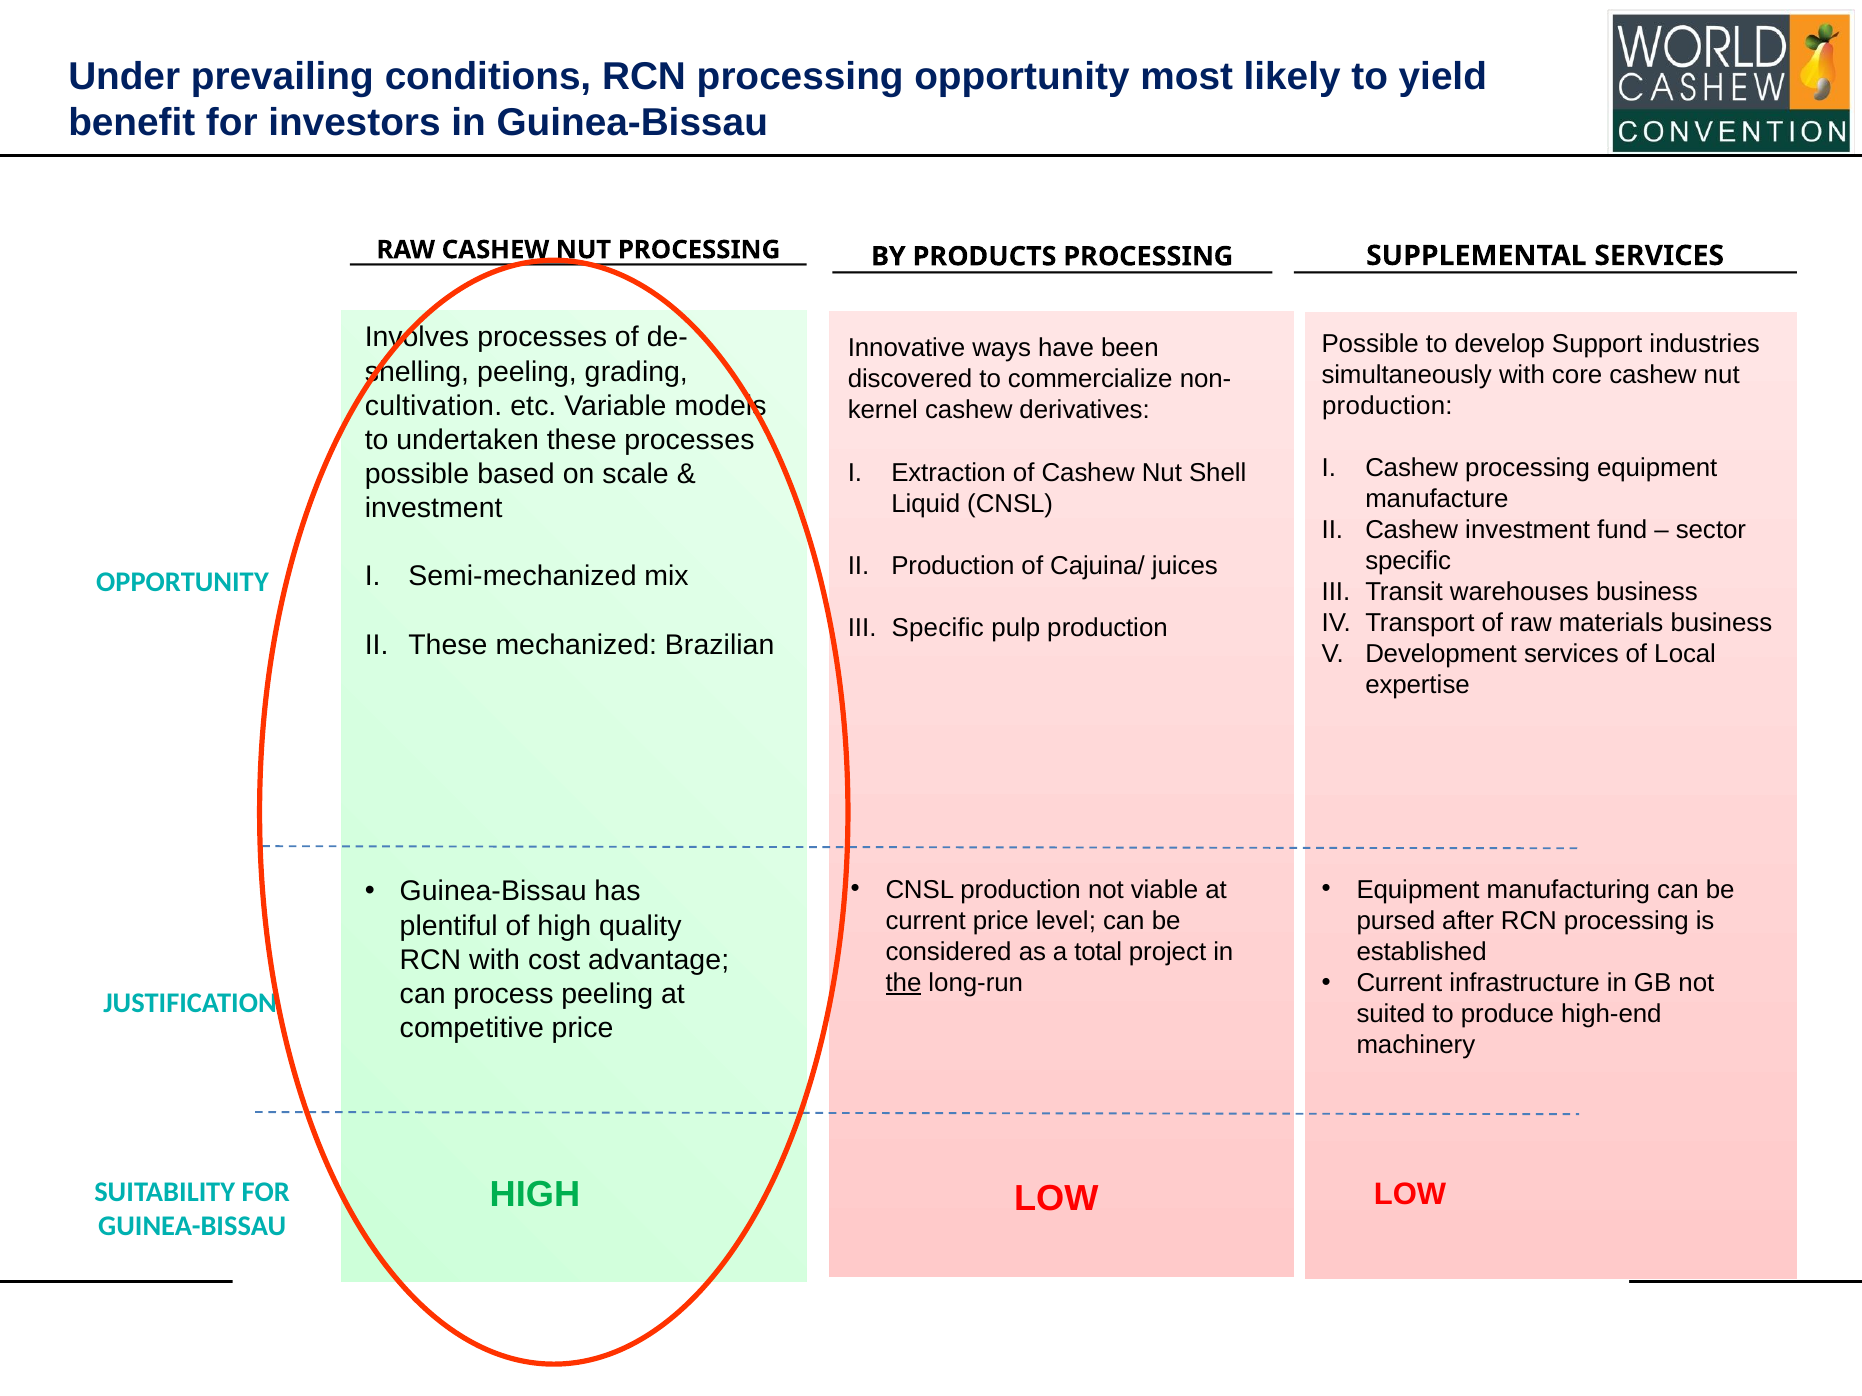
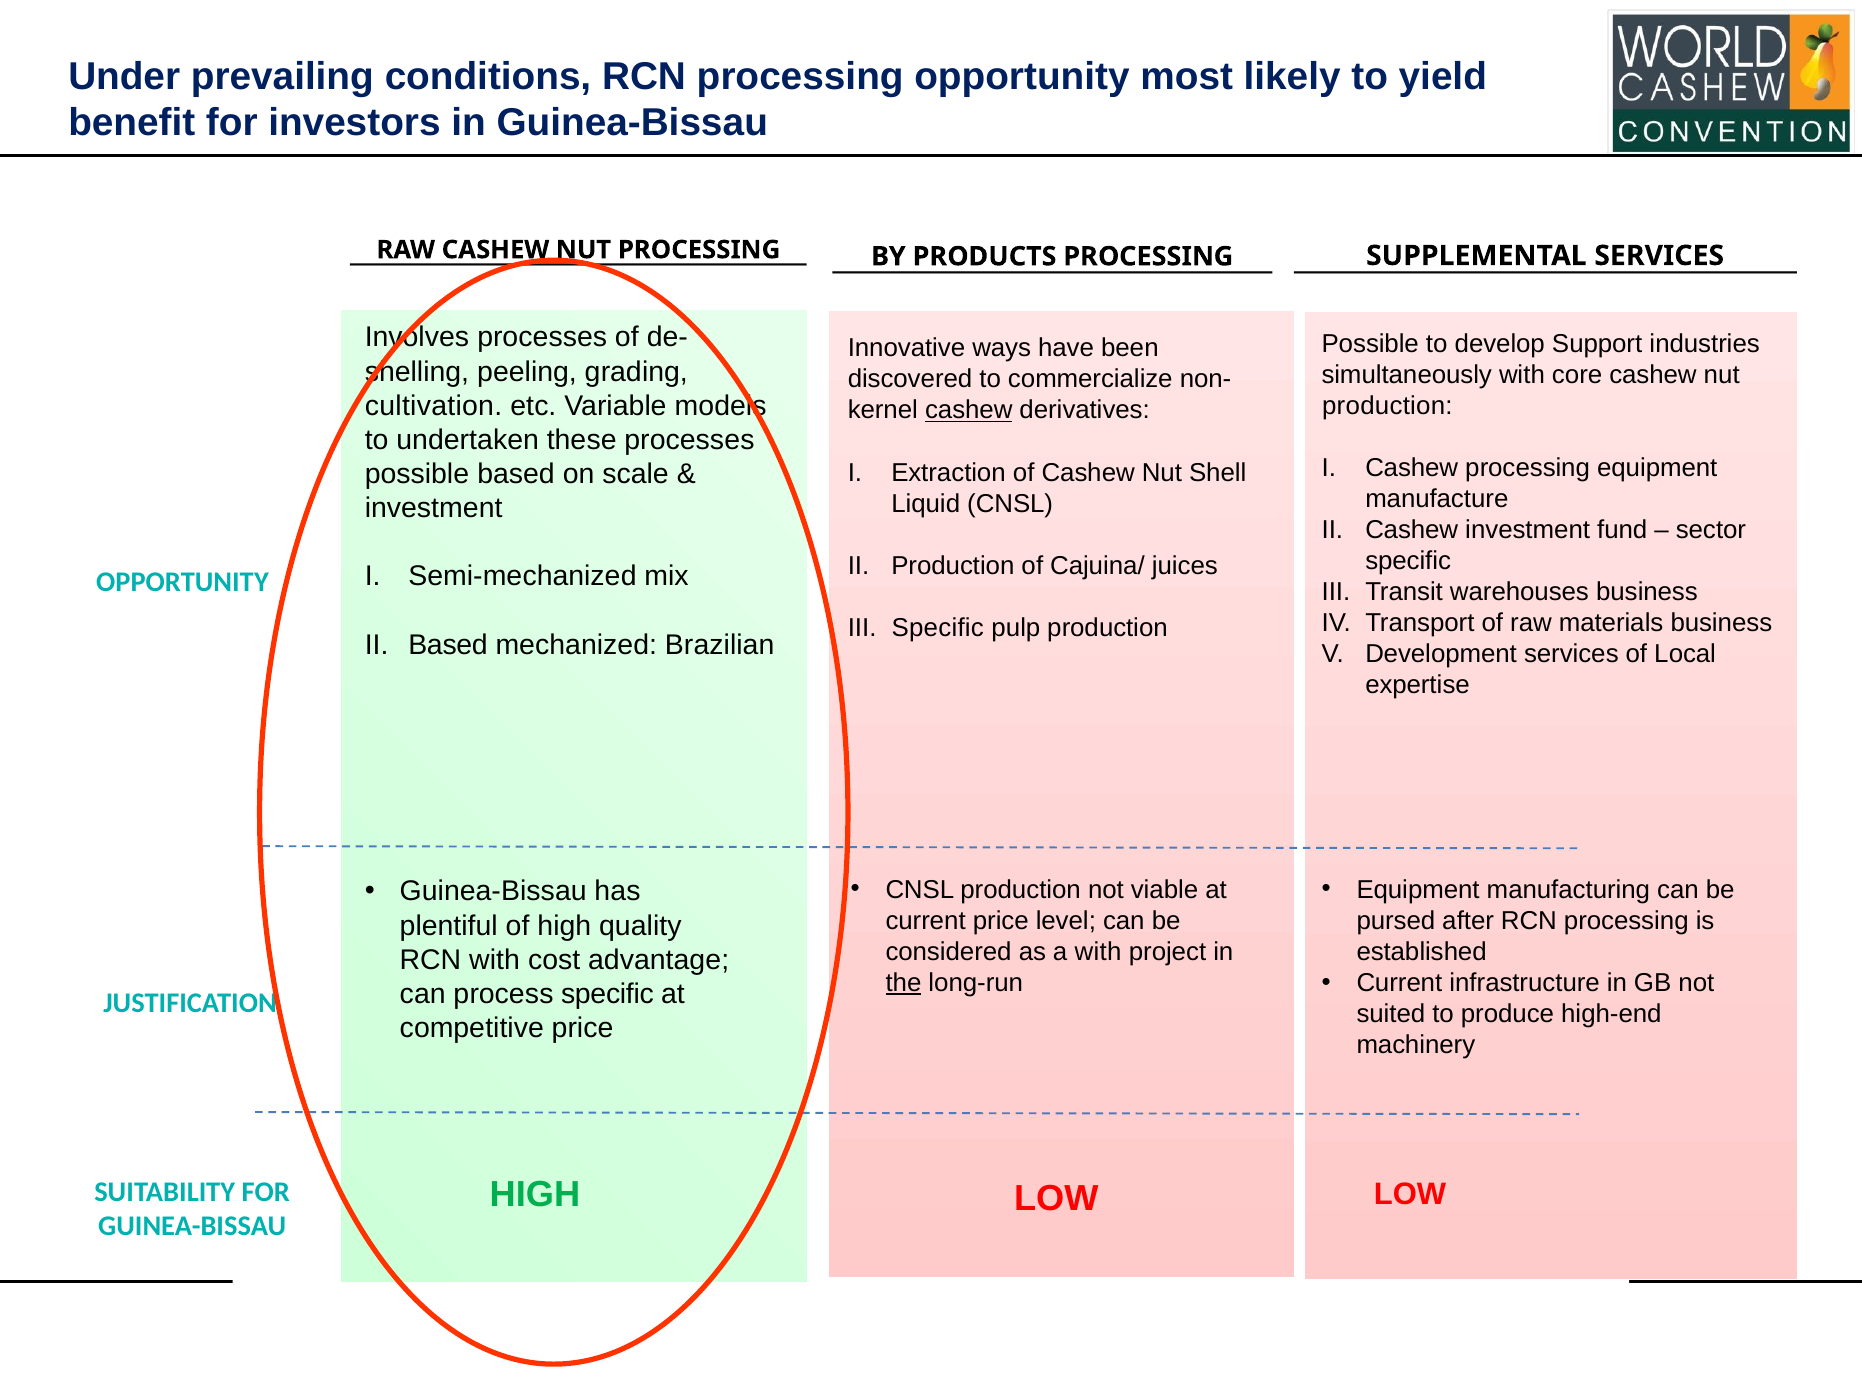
cashew at (969, 411) underline: none -> present
These at (448, 645): These -> Based
a total: total -> with
process peeling: peeling -> specific
